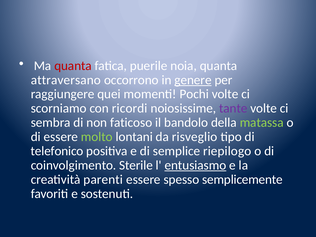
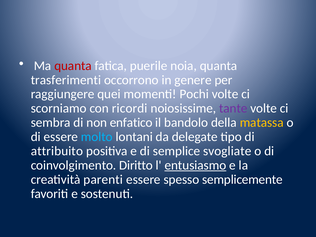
attraversano: attraversano -> trasferimenti
genere underline: present -> none
faticoso: faticoso -> enfatico
matassa colour: light green -> yellow
molto colour: light green -> light blue
risveglio: risveglio -> delegate
telefonico: telefonico -> attribuito
riepilogo: riepilogo -> svogliate
Sterile: Sterile -> Diritto
